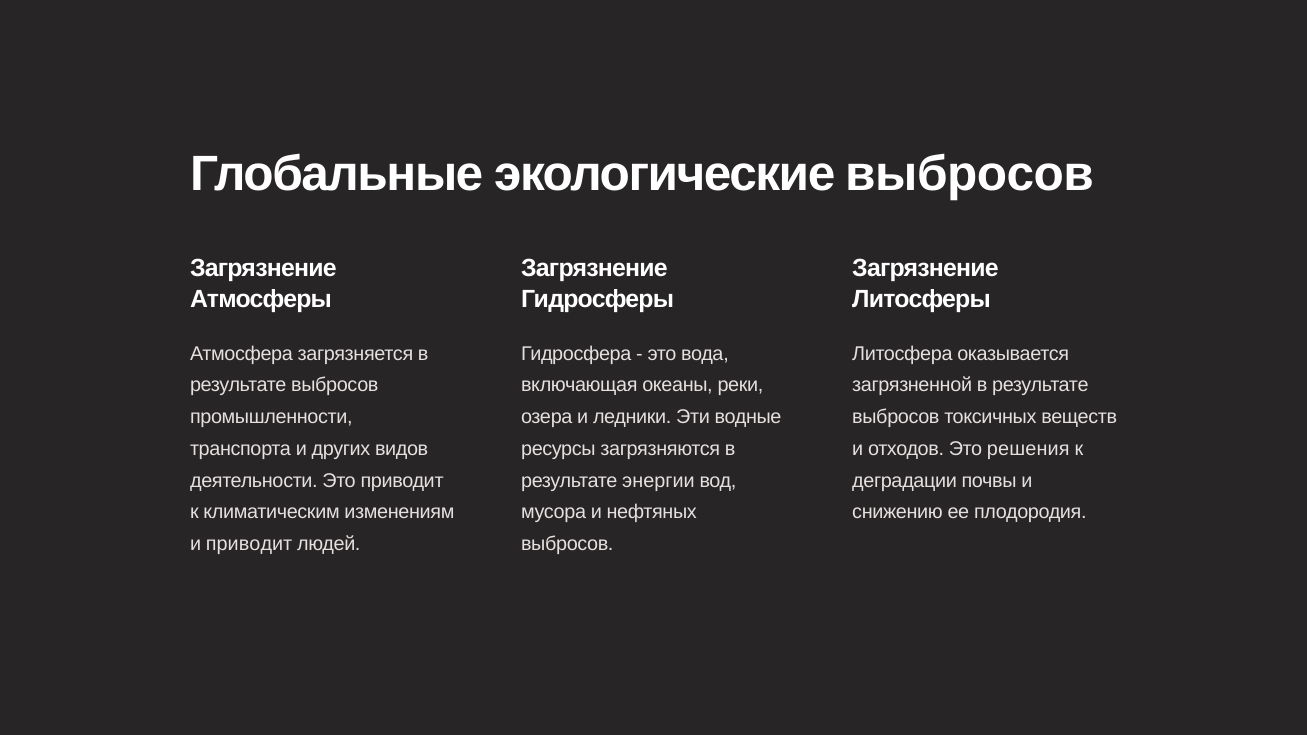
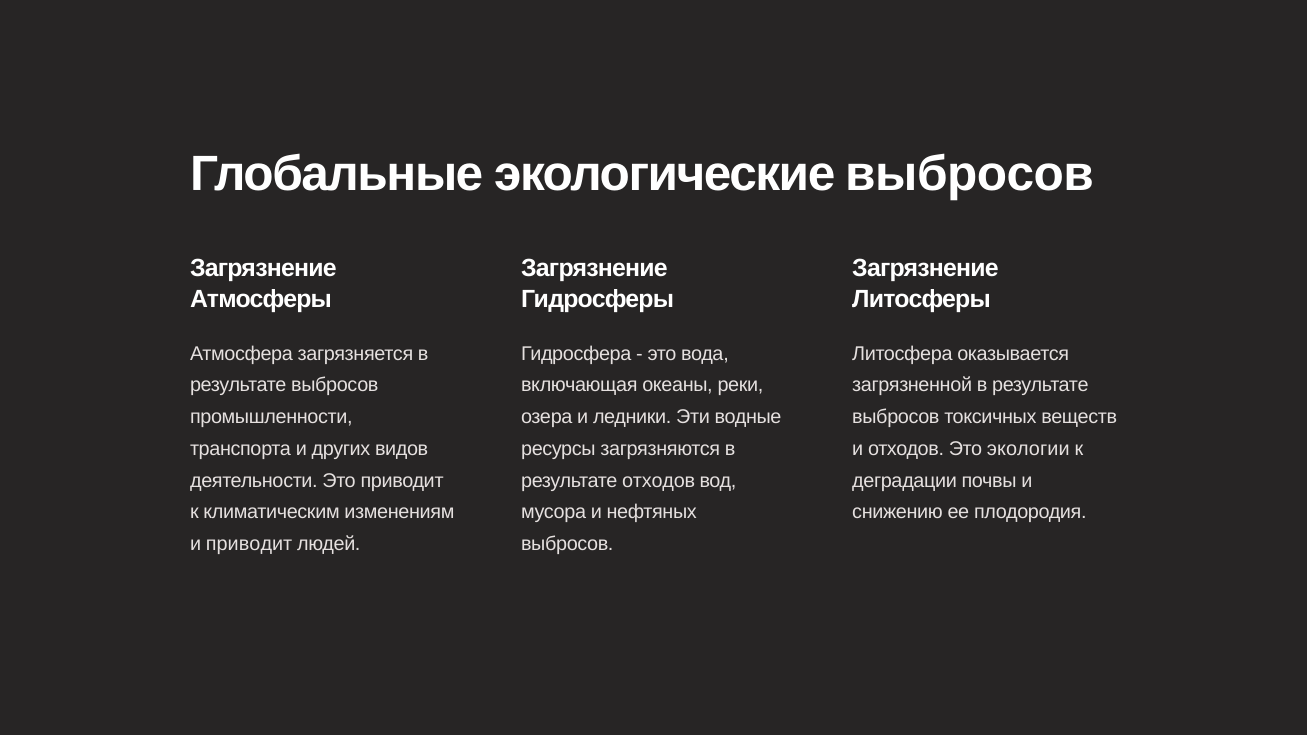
решения: решения -> экологии
результате энергии: энергии -> отходов
